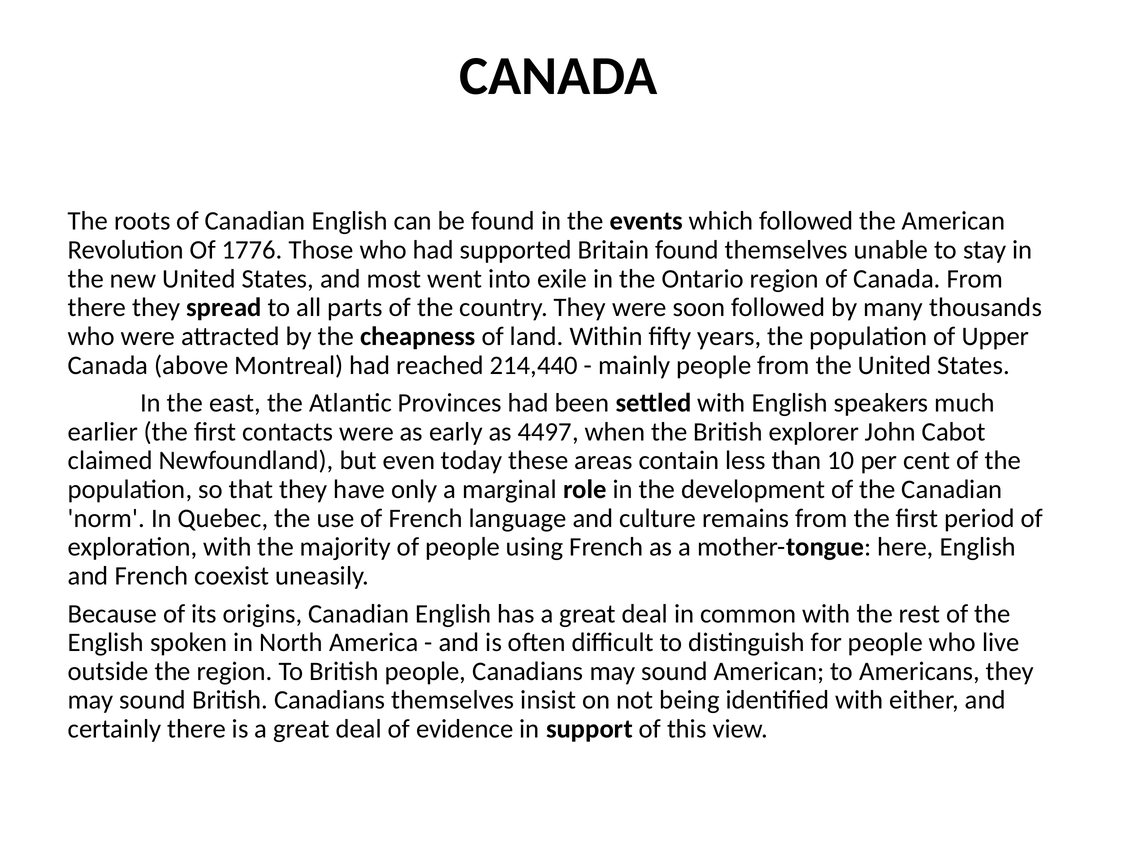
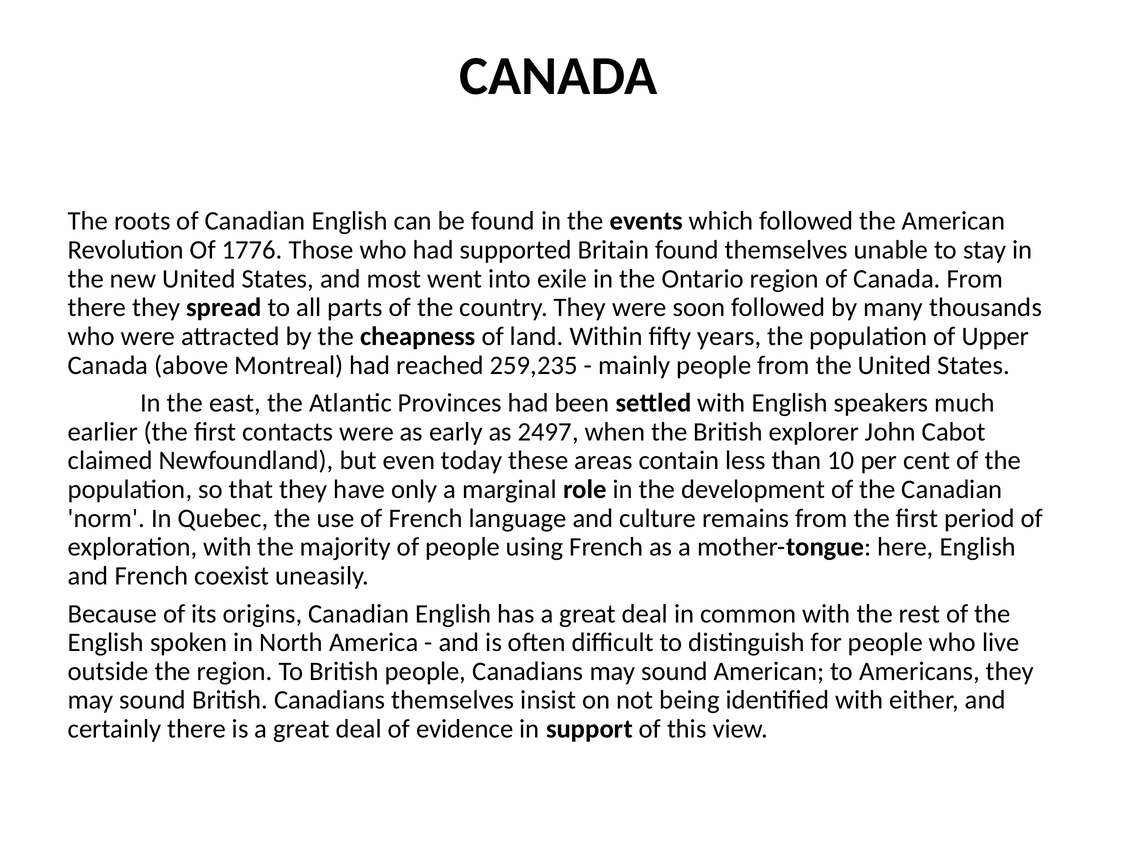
214,440: 214,440 -> 259,235
4497: 4497 -> 2497
